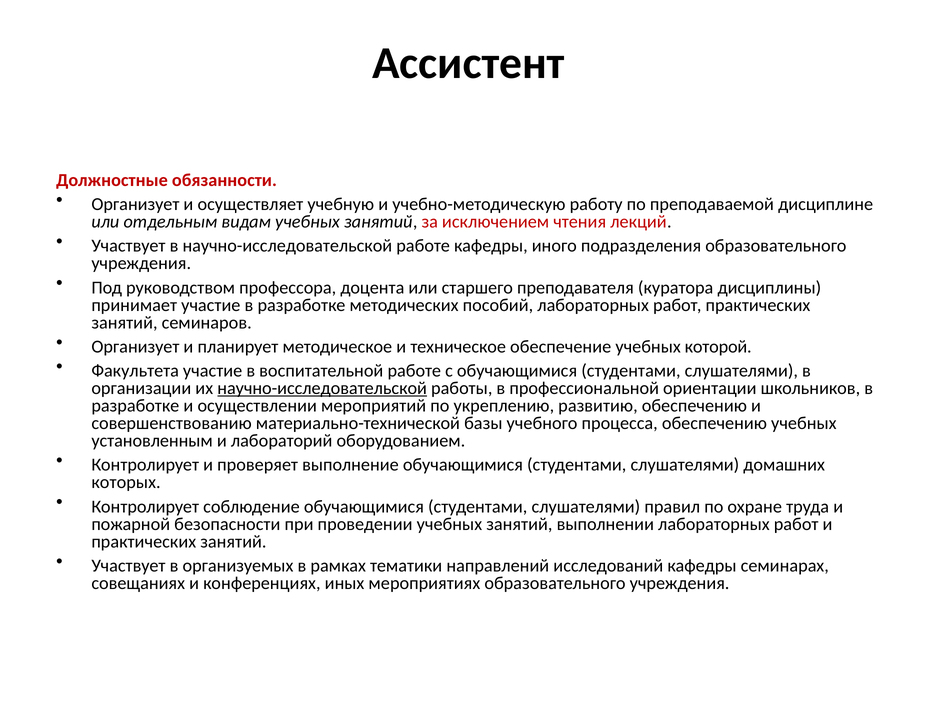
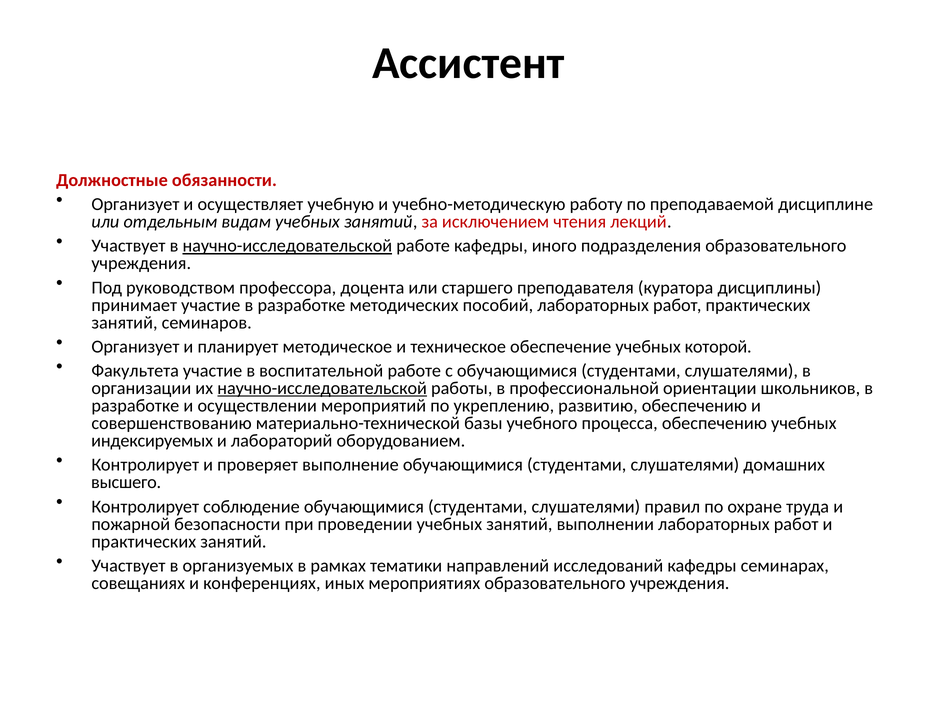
научно-исследовательской at (287, 246) underline: none -> present
установленным: установленным -> индексируемых
которых: которых -> высшего
